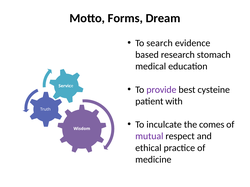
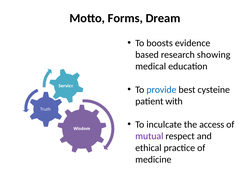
search: search -> boosts
stomach: stomach -> showing
provide colour: purple -> blue
comes: comes -> access
